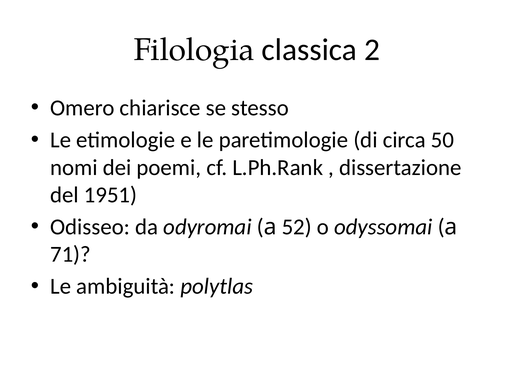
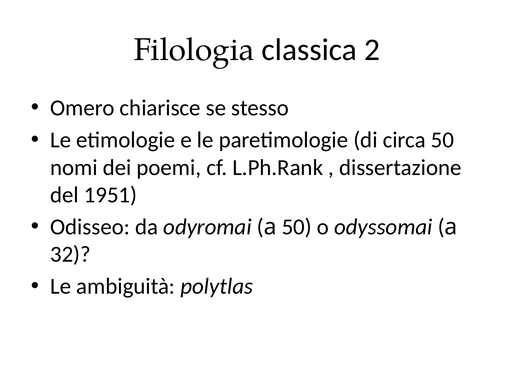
a 52: 52 -> 50
71: 71 -> 32
